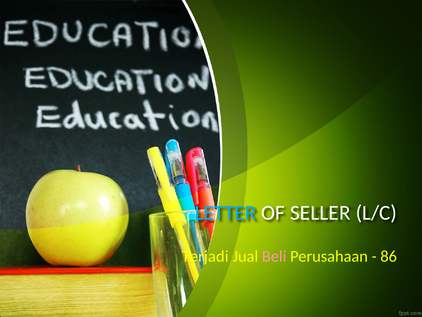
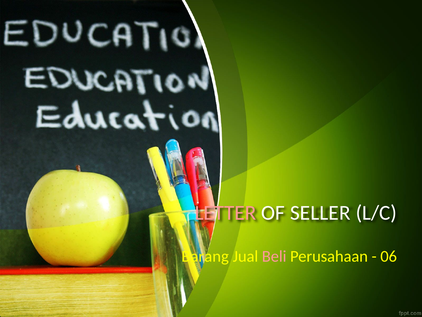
LETTER colour: light blue -> pink
Terjadi: Terjadi -> Barang
86: 86 -> 06
